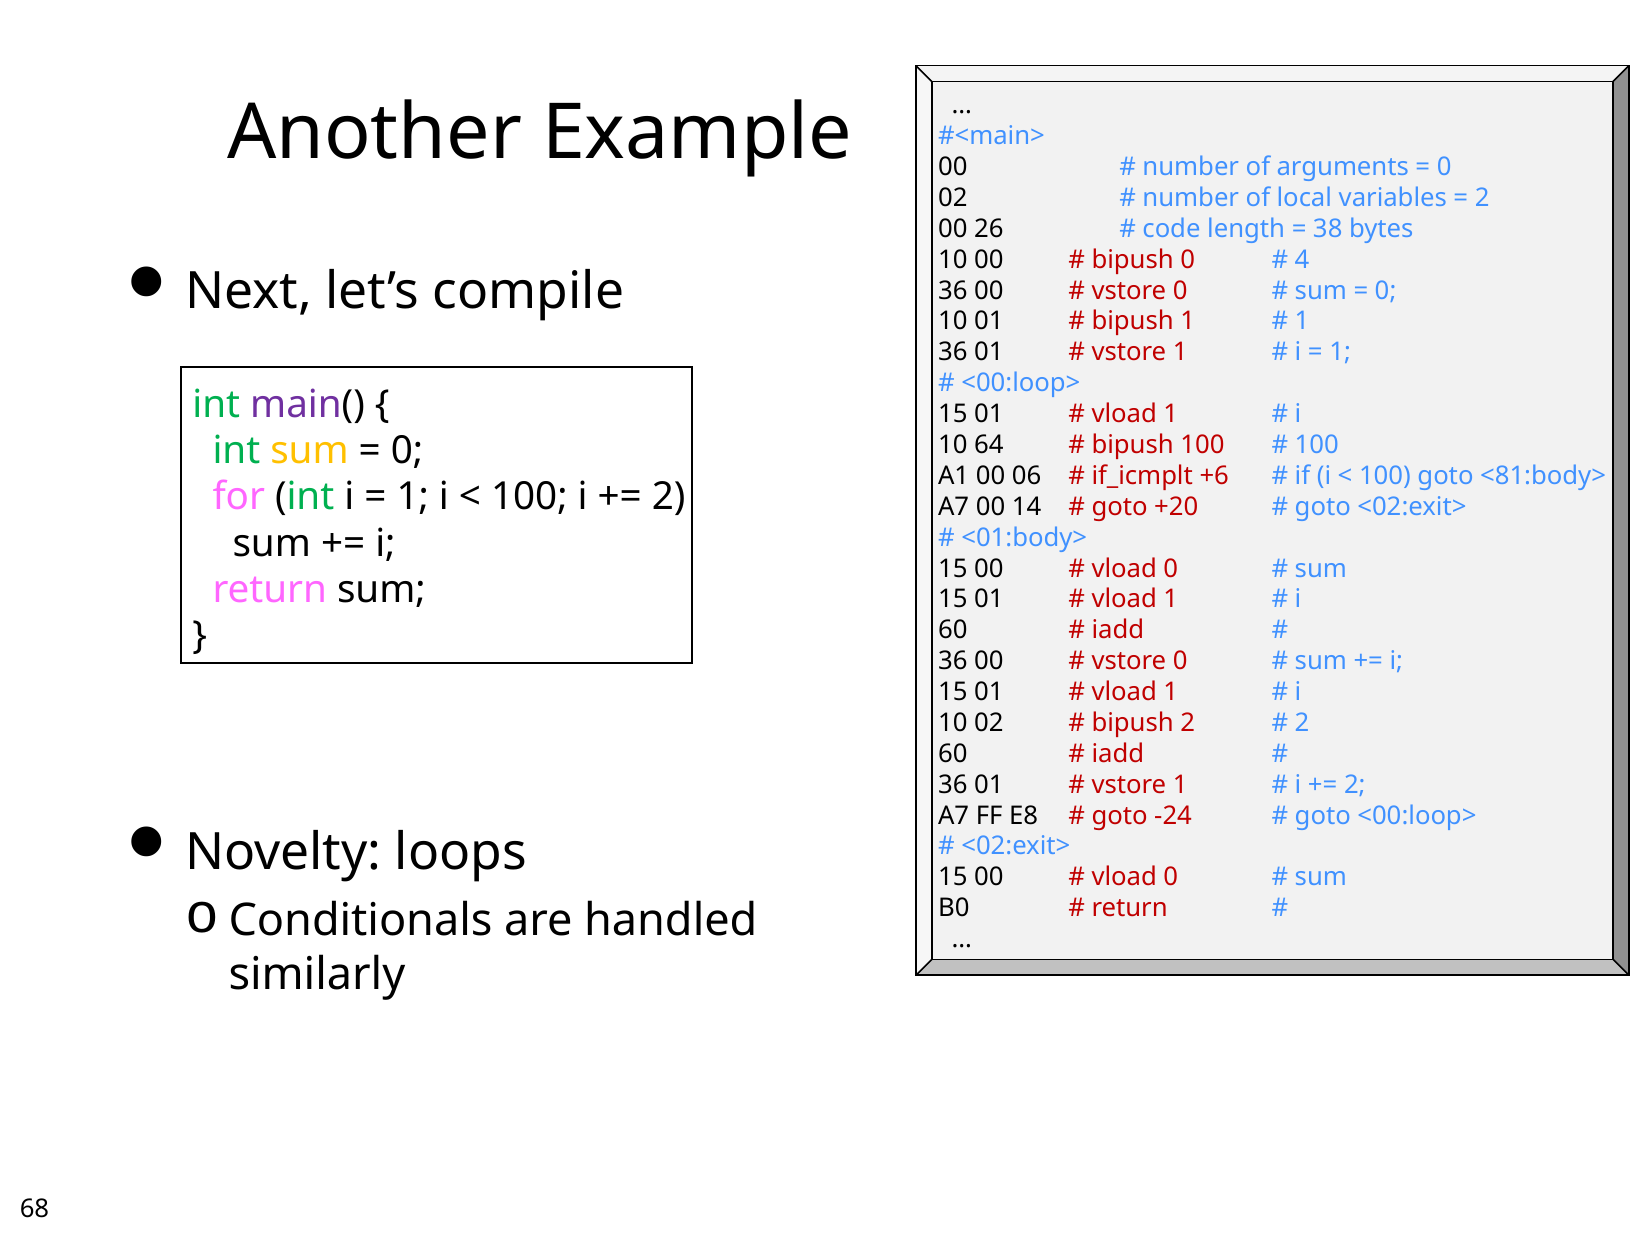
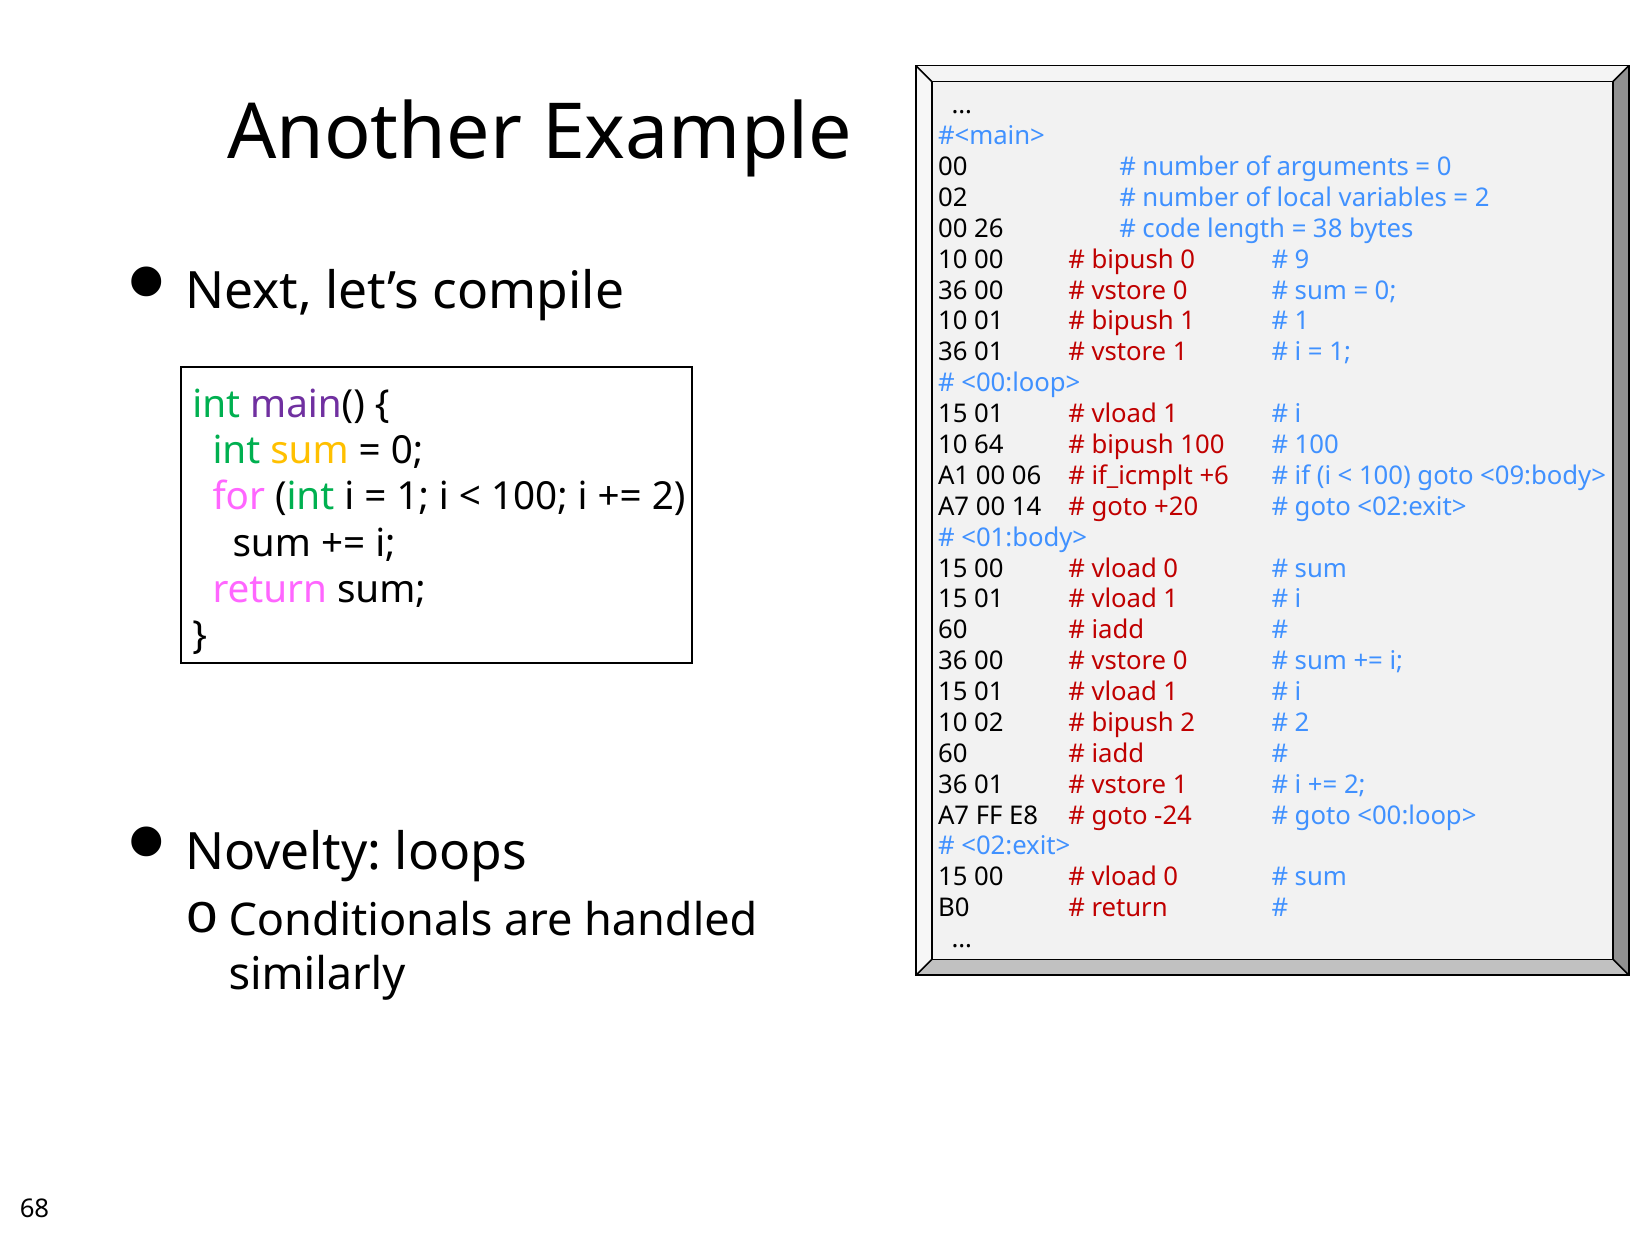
4: 4 -> 9
<81:body>: <81:body> -> <09:body>
